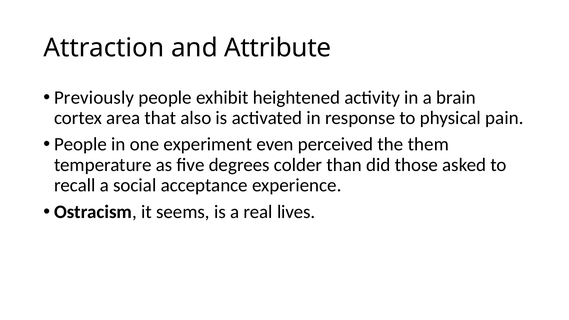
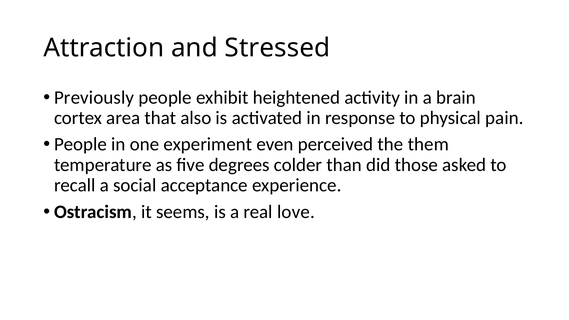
Attribute: Attribute -> Stressed
lives: lives -> love
